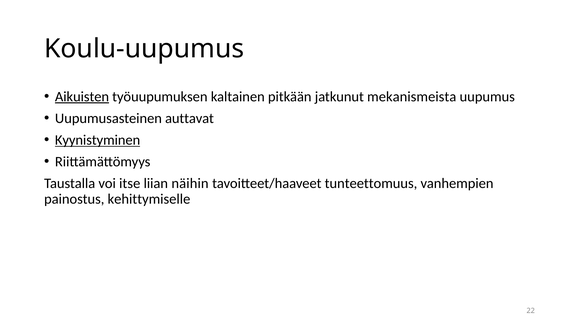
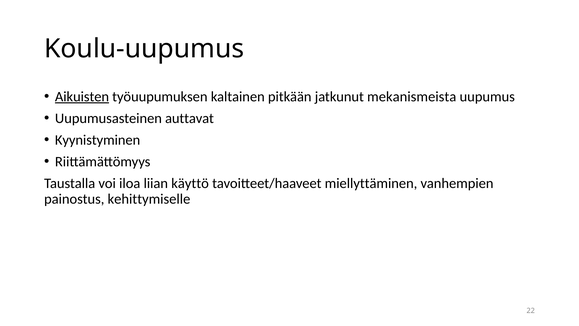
Kyynistyminen underline: present -> none
itse: itse -> iloa
näihin: näihin -> käyttö
tunteettomuus: tunteettomuus -> miellyttäminen
